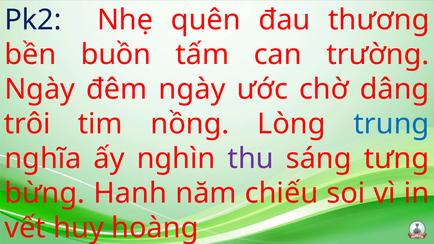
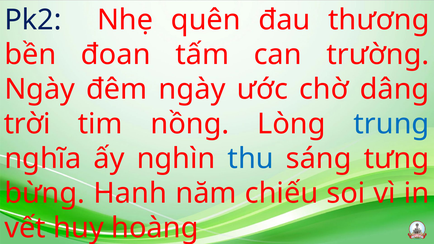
buồn: buồn -> đoan
trôi: trôi -> trời
thu colour: purple -> blue
